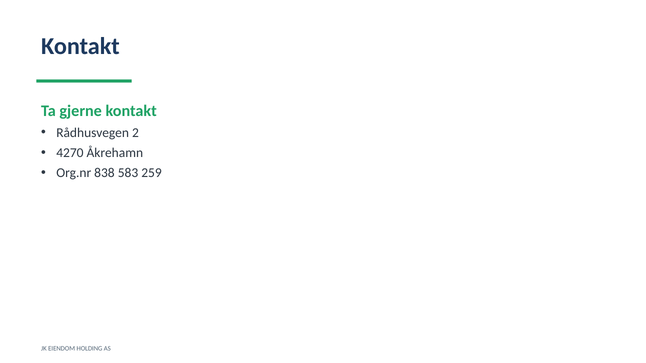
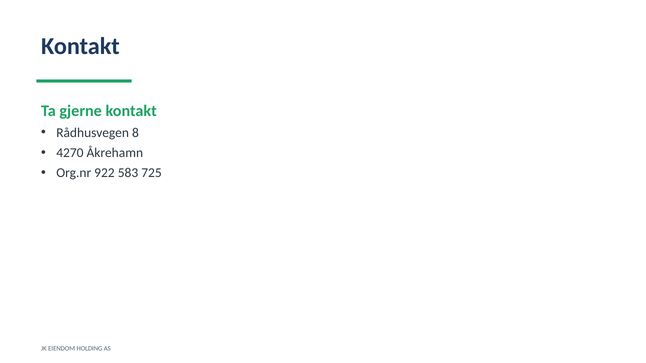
2: 2 -> 8
838: 838 -> 922
259: 259 -> 725
